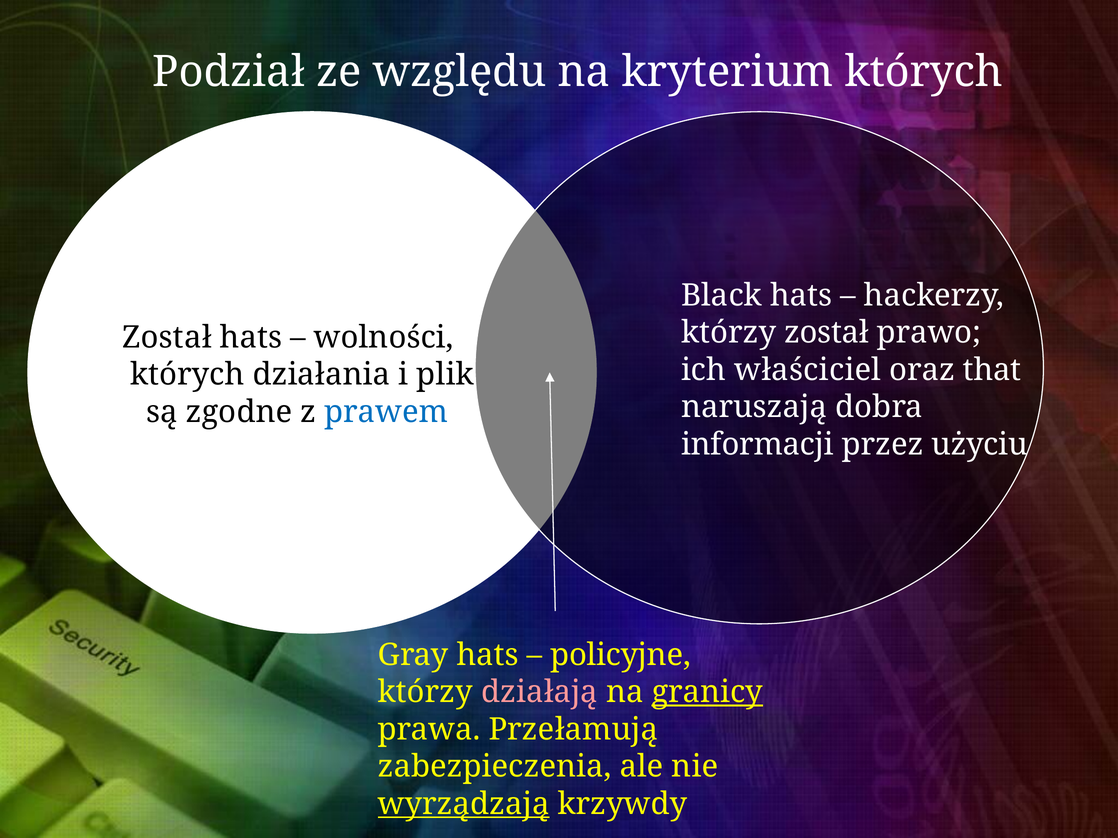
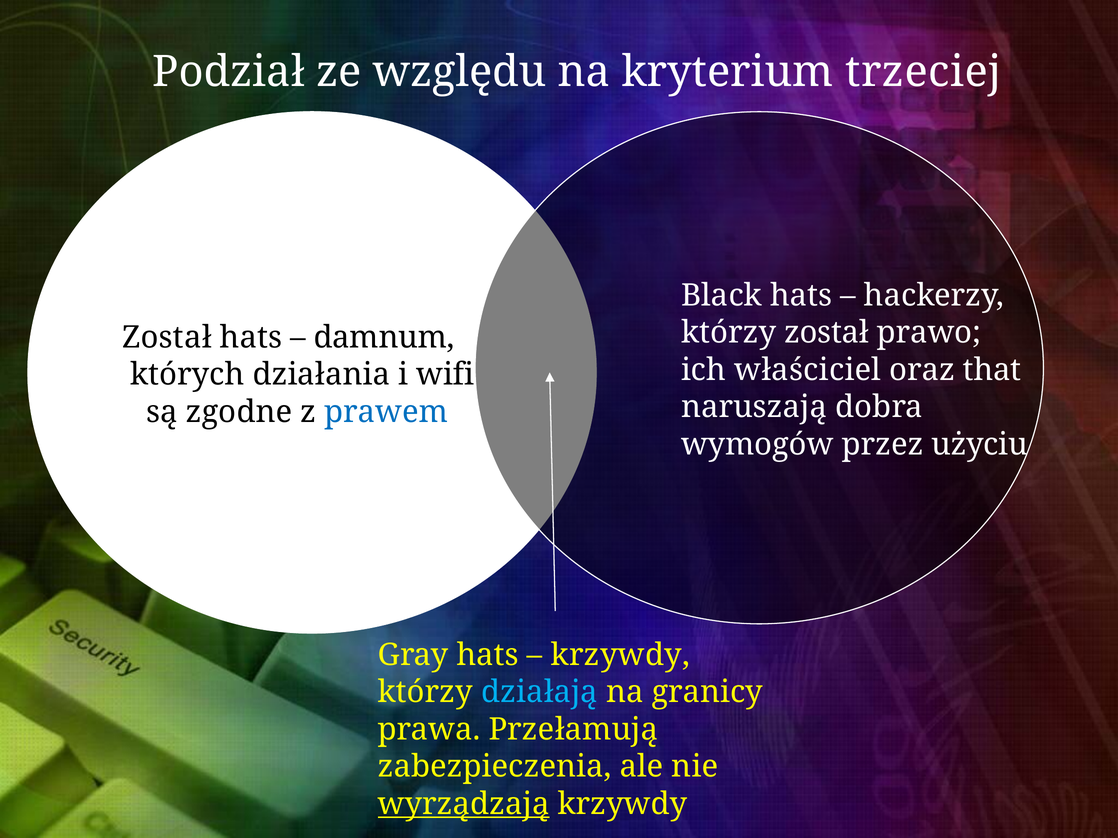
kryterium których: których -> trzeciej
wolności: wolności -> damnum
plik: plik -> wifi
informacji: informacji -> wymogów
policyjne at (621, 655): policyjne -> krzywdy
działają colour: pink -> light blue
granicy underline: present -> none
